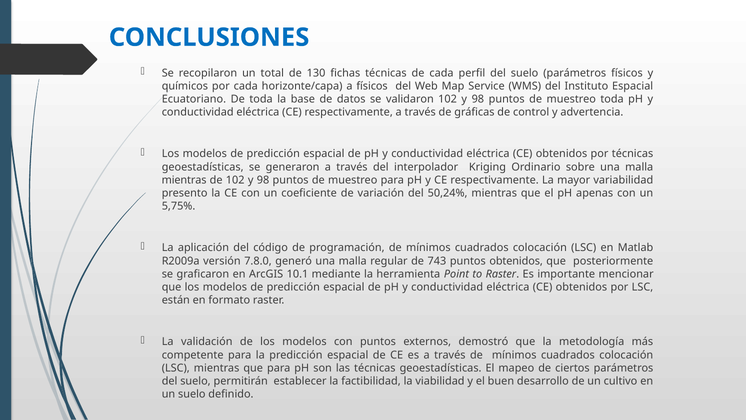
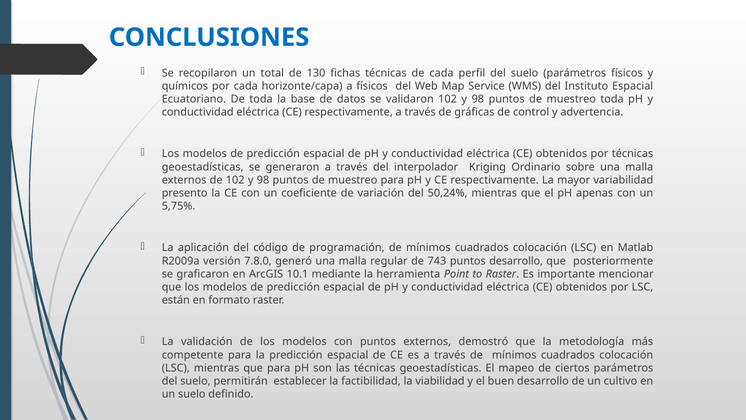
mientras at (184, 180): mientras -> externos
puntos obtenidos: obtenidos -> desarrollo
